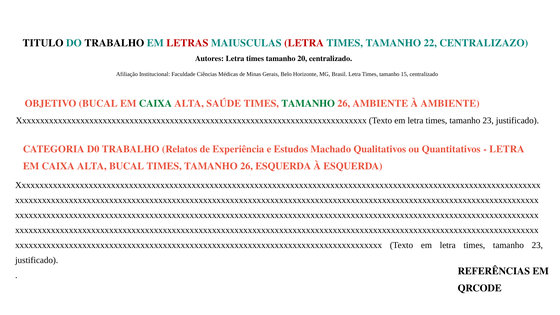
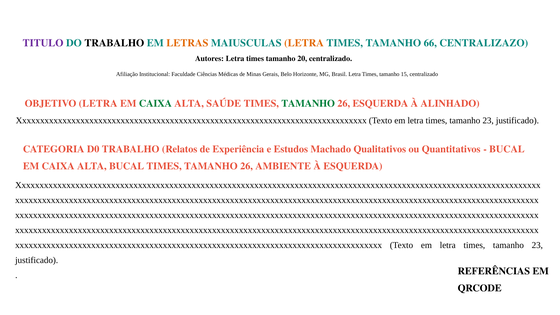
TITULO colour: black -> purple
LETRAS colour: red -> orange
LETRA at (304, 43) colour: red -> orange
22: 22 -> 66
OBJETIVO BUCAL: BUCAL -> LETRA
26 AMBIENTE: AMBIENTE -> ESQUERDA
À AMBIENTE: AMBIENTE -> ALINHADO
LETRA at (507, 149): LETRA -> BUCAL
26 ESQUERDA: ESQUERDA -> AMBIENTE
